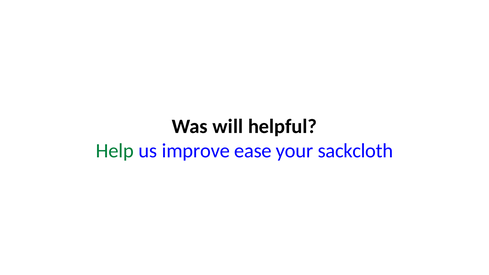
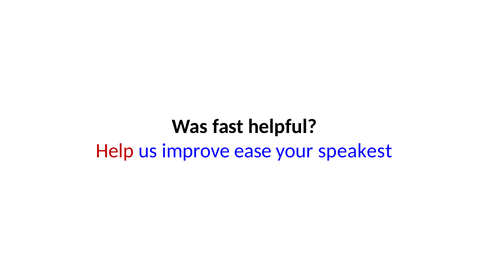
will: will -> fast
Help colour: green -> red
sackcloth: sackcloth -> speakest
